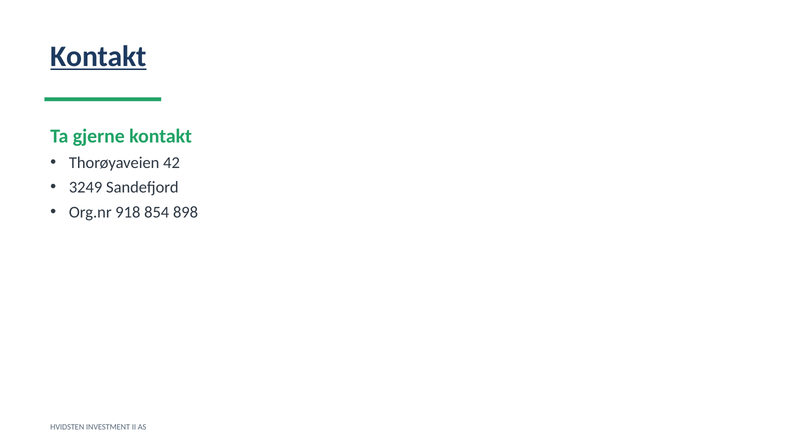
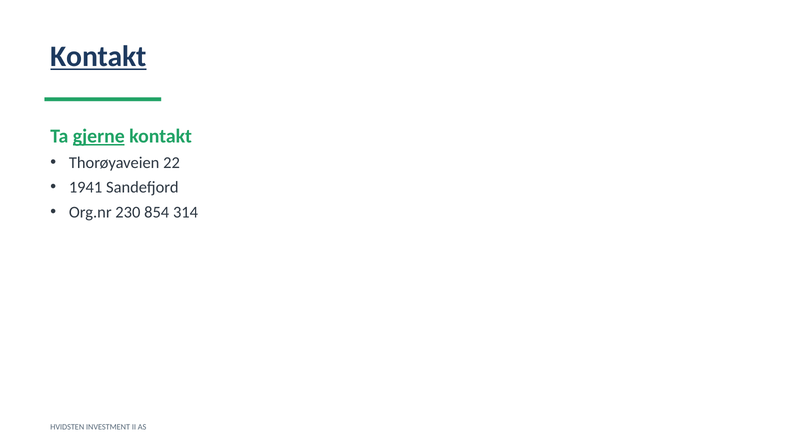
gjerne underline: none -> present
42: 42 -> 22
3249: 3249 -> 1941
918: 918 -> 230
898: 898 -> 314
